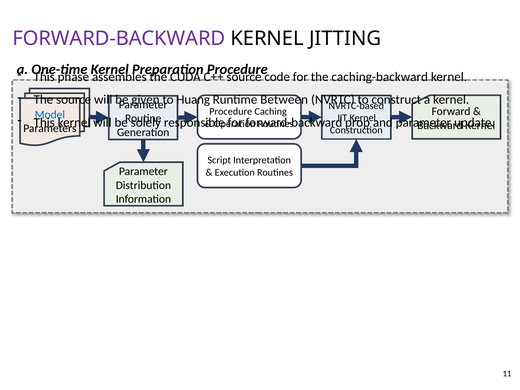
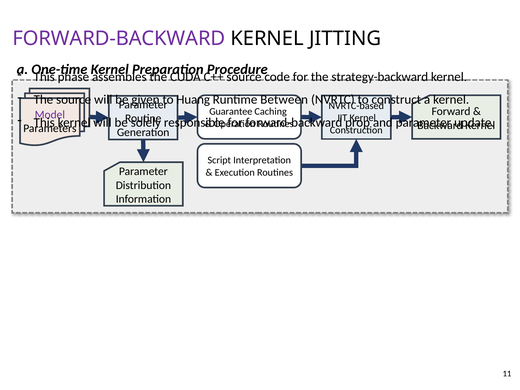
caching-backward: caching-backward -> strategy-backward
Procedure at (231, 112): Procedure -> Guarantee
Model colour: blue -> purple
